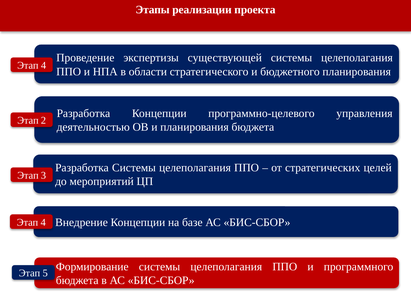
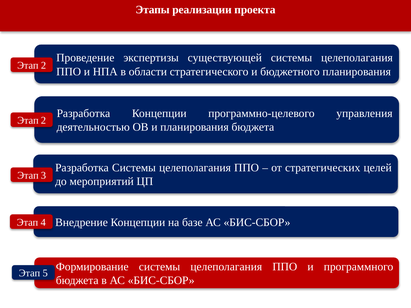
4 at (44, 66): 4 -> 2
